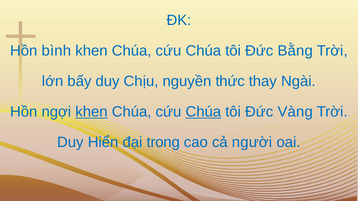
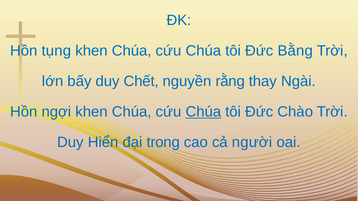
bình: bình -> tụng
Chịu: Chịu -> Chết
thức: thức -> rằng
khen at (92, 112) underline: present -> none
Vàng: Vàng -> Chào
